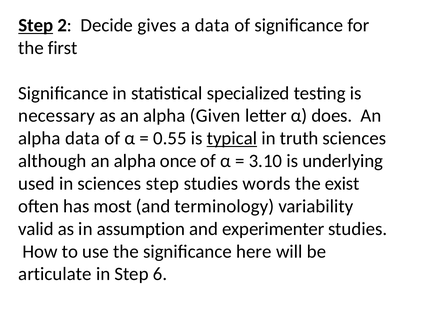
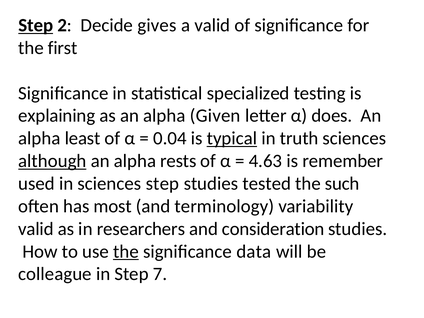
a data: data -> valid
necessary: necessary -> explaining
alpha data: data -> least
0.55: 0.55 -> 0.04
although underline: none -> present
once: once -> rests
3.10: 3.10 -> 4.63
underlying: underlying -> remember
words: words -> tested
exist: exist -> such
assumption: assumption -> researchers
experimenter: experimenter -> consideration
the at (126, 251) underline: none -> present
here: here -> data
articulate: articulate -> colleague
6: 6 -> 7
